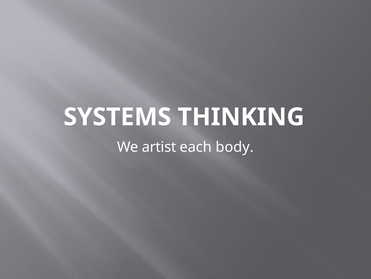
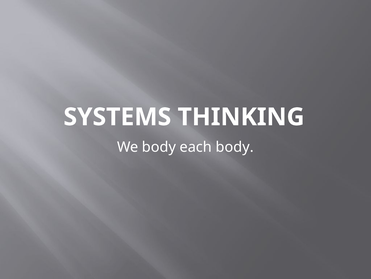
We artist: artist -> body
